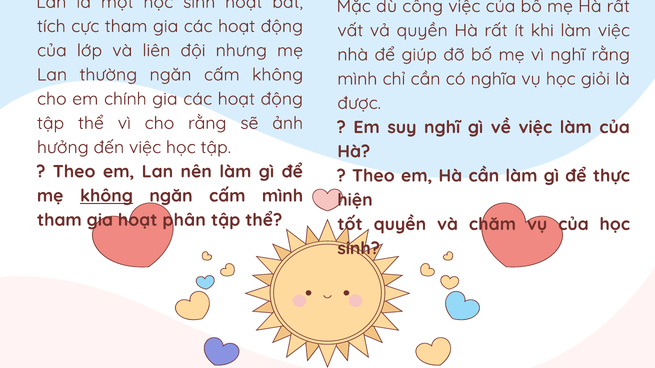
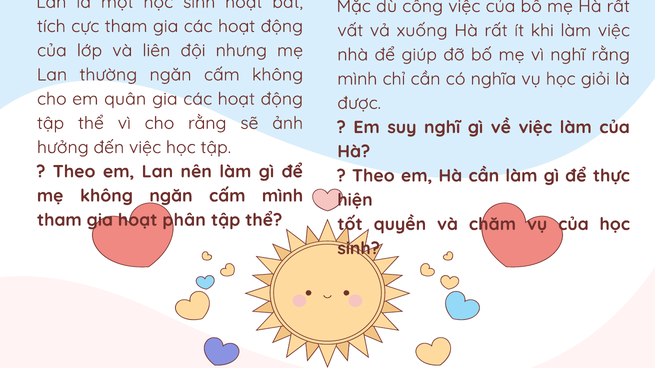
vả quyền: quyền -> xuống
chính: chính -> quân
không at (106, 196) underline: present -> none
